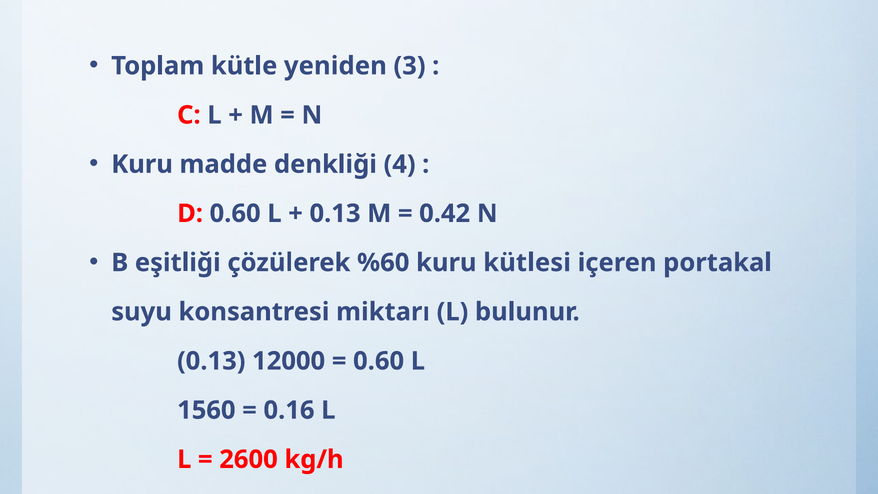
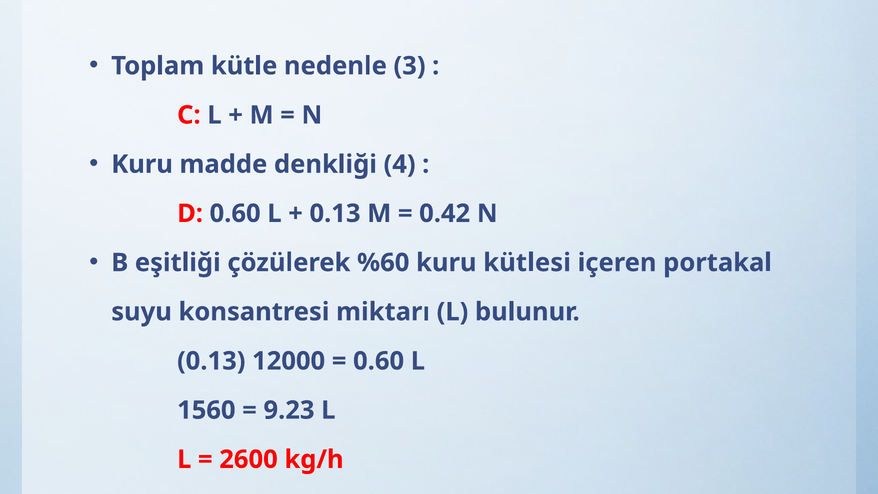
yeniden: yeniden -> nedenle
0.16: 0.16 -> 9.23
